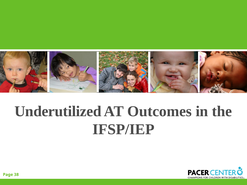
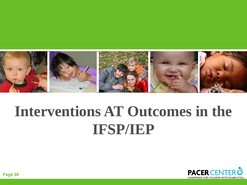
Underutilized: Underutilized -> Interventions
